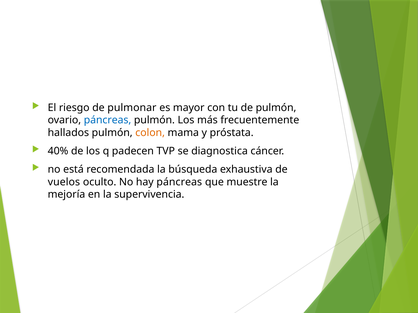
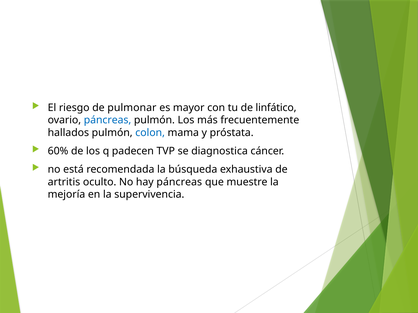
de pulmón: pulmón -> linfático
colon colour: orange -> blue
40%: 40% -> 60%
vuelos: vuelos -> artritis
